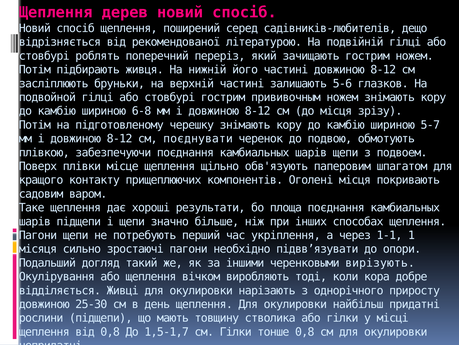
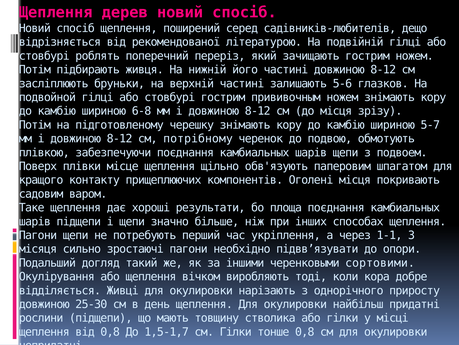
поєднувати: поєднувати -> потрібному
1: 1 -> 3
вирізують: вирізують -> сортовими
